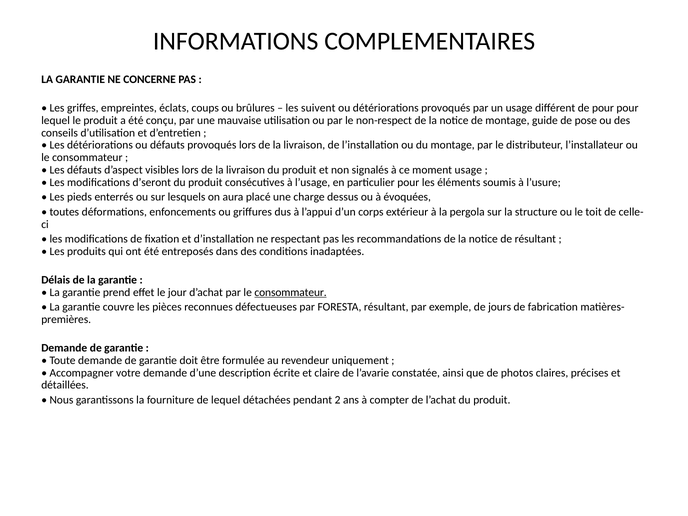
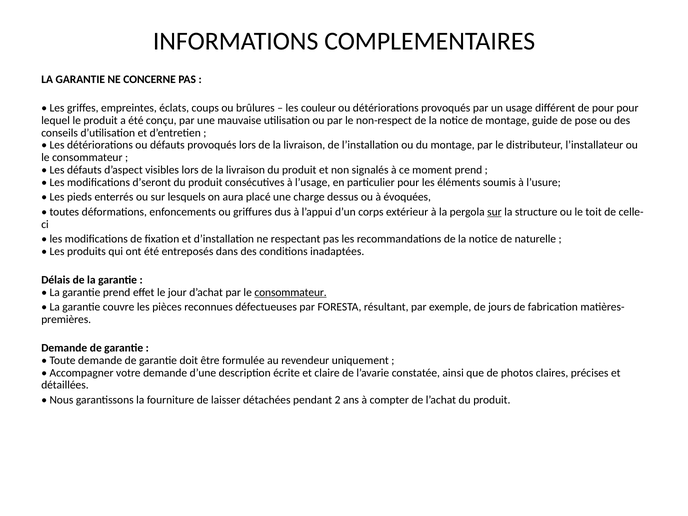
suivent: suivent -> couleur
moment usage: usage -> prend
sur at (494, 212) underline: none -> present
de résultant: résultant -> naturelle
de lequel: lequel -> laisser
